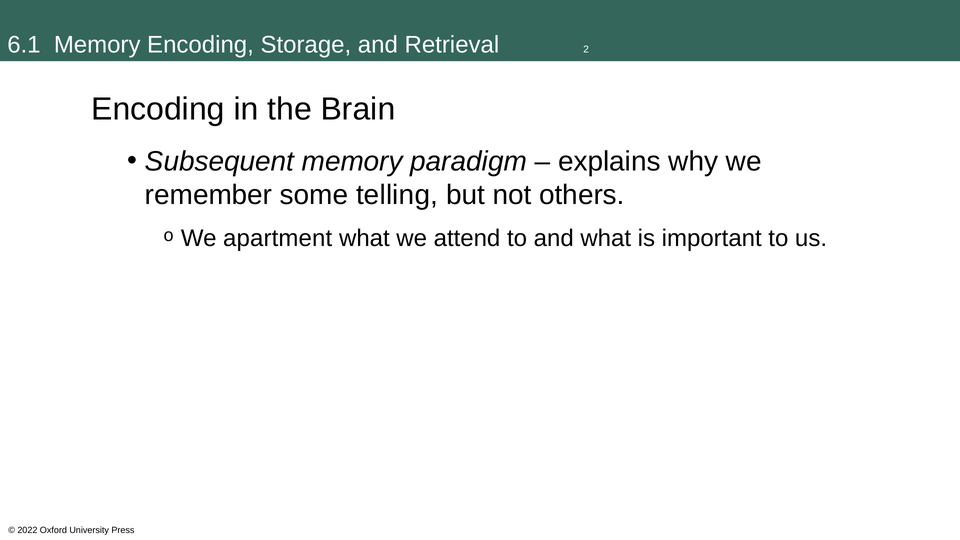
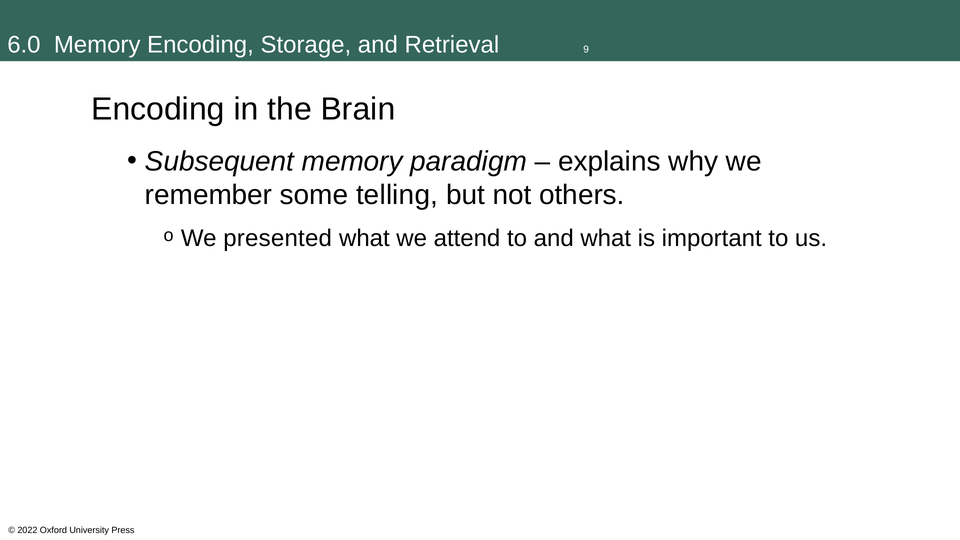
6.1: 6.1 -> 6.0
2: 2 -> 9
apartment: apartment -> presented
